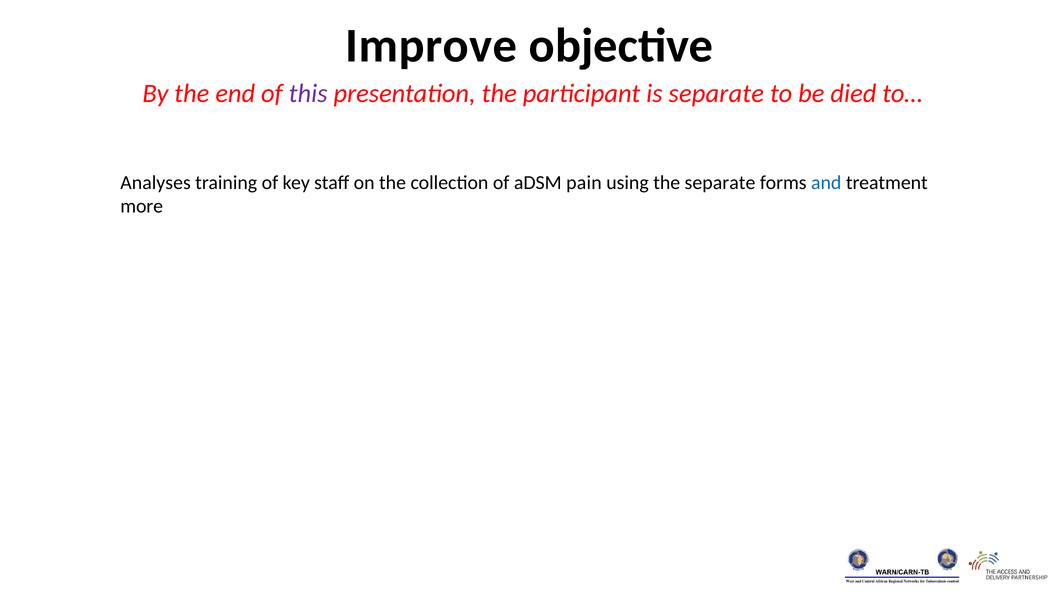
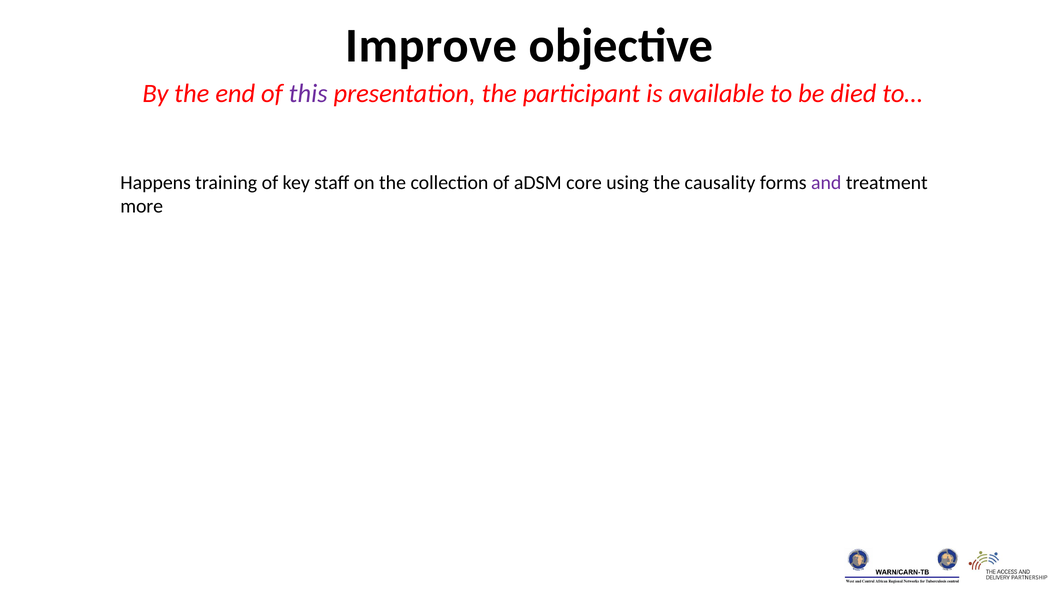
is separate: separate -> available
Analyses: Analyses -> Happens
pain: pain -> core
the separate: separate -> causality
and colour: blue -> purple
